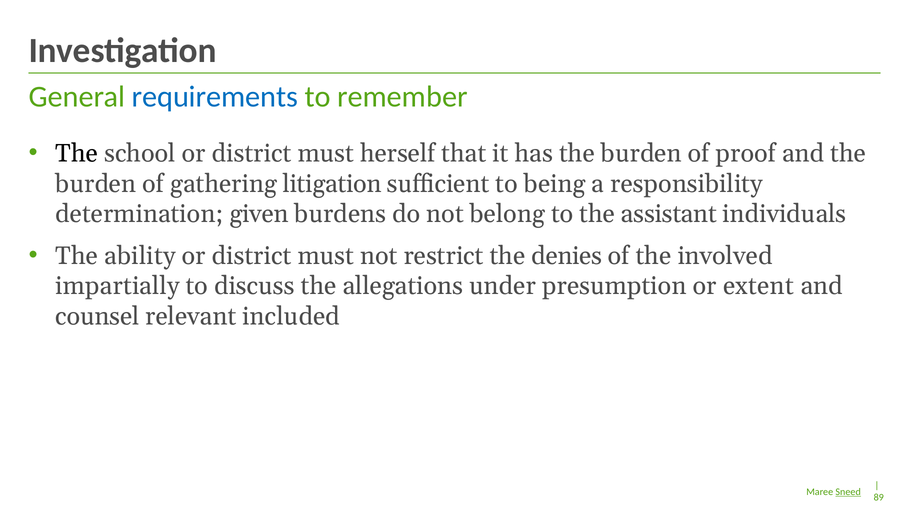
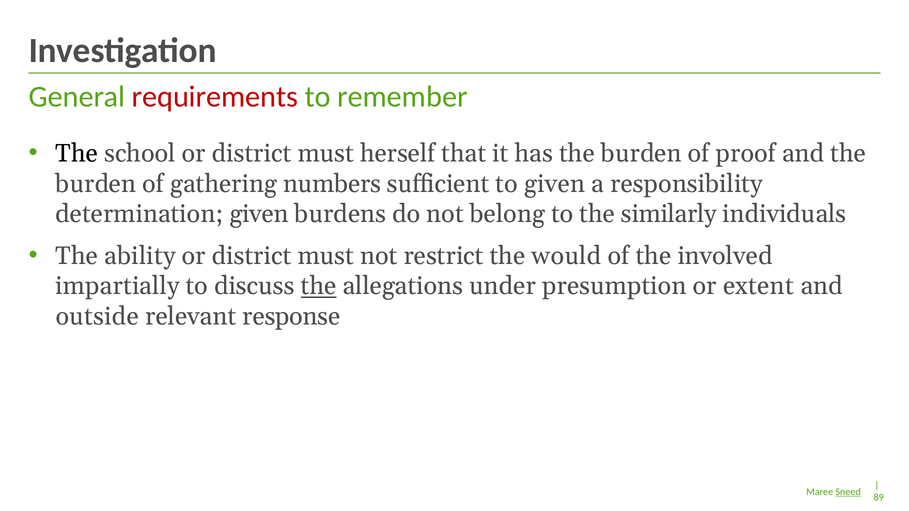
requirements colour: blue -> red
litigation: litigation -> numbers
to being: being -> given
assistant: assistant -> similarly
denies: denies -> would
the at (319, 286) underline: none -> present
counsel: counsel -> outside
included: included -> response
